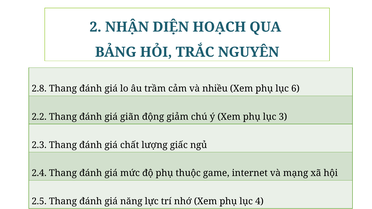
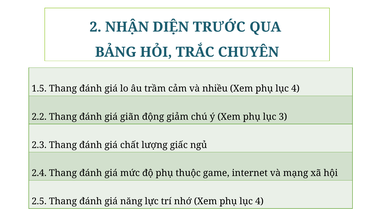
HOẠCH: HOẠCH -> TRƯỚC
NGUYÊN: NGUYÊN -> CHUYÊN
2.8: 2.8 -> 1.5
6 at (295, 89): 6 -> 4
